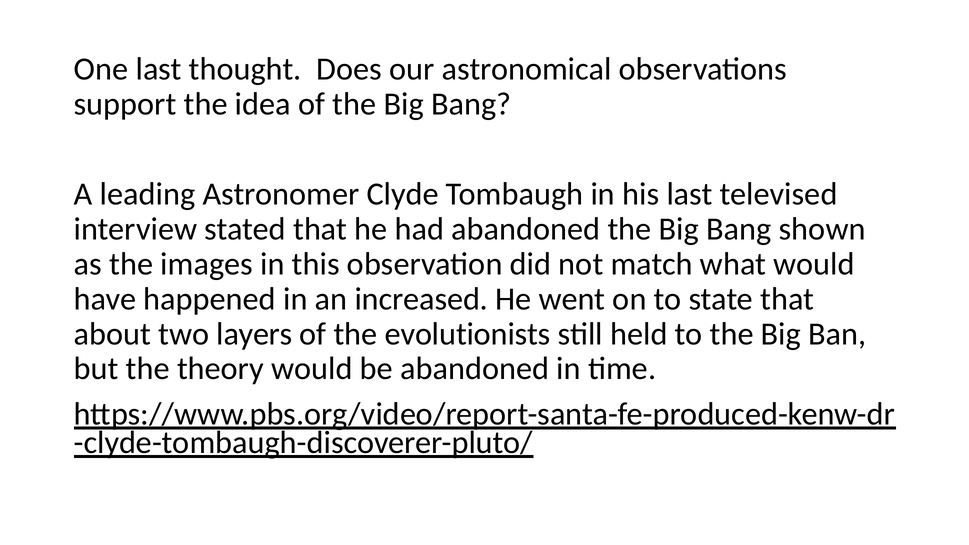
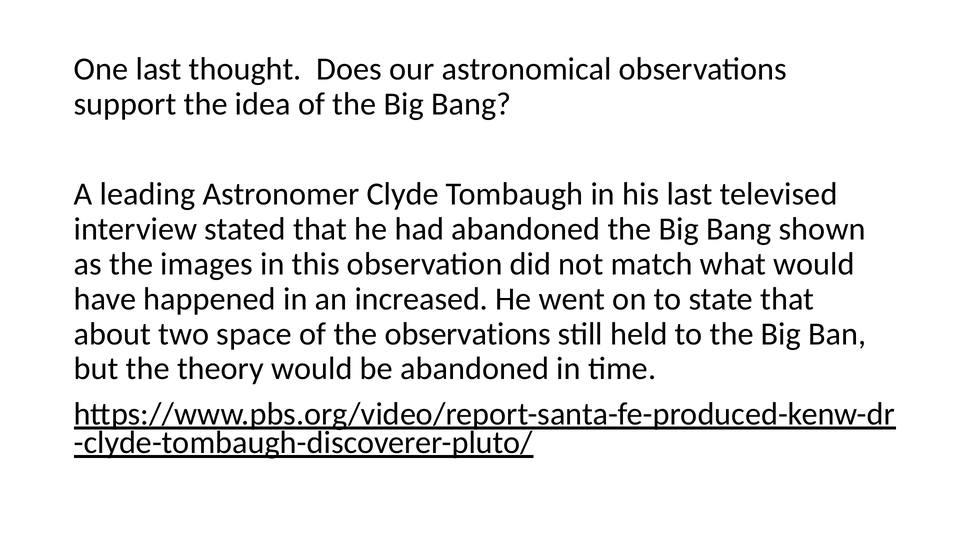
layers: layers -> space
the evolutionists: evolutionists -> observations
